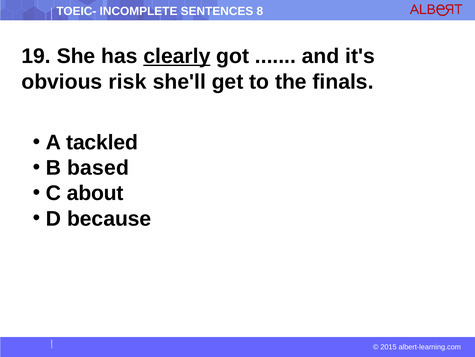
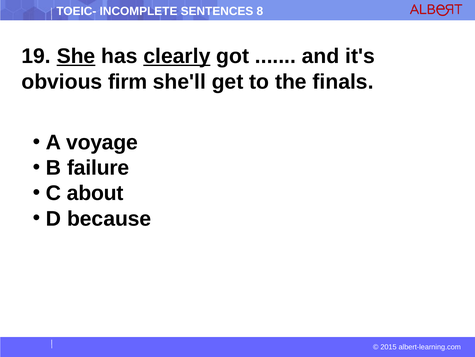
She underline: none -> present
risk: risk -> firm
tackled: tackled -> voyage
based: based -> failure
